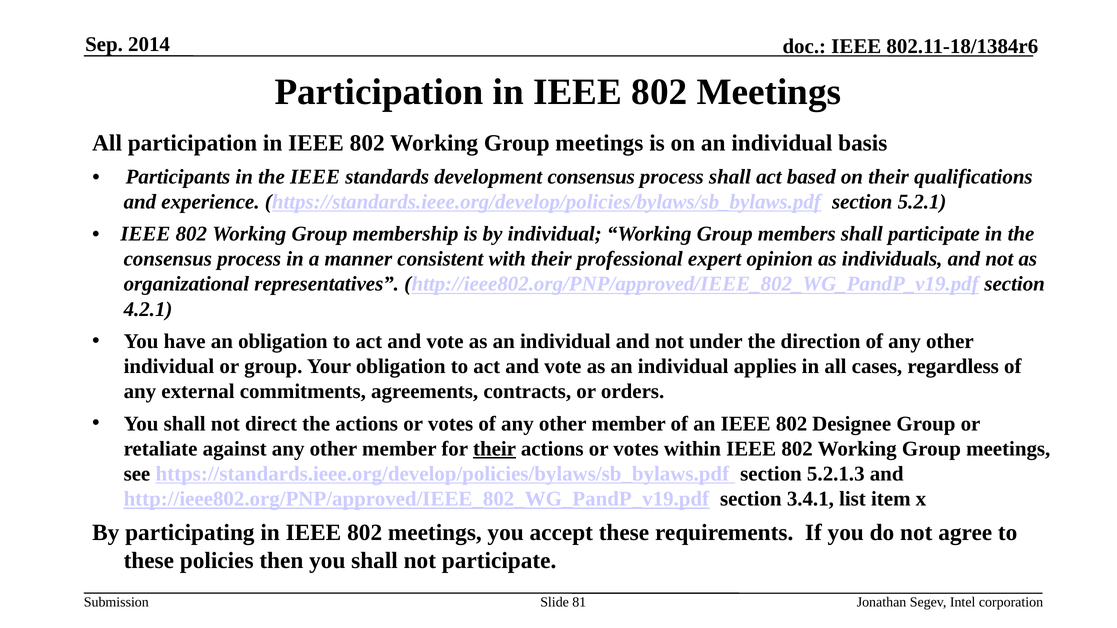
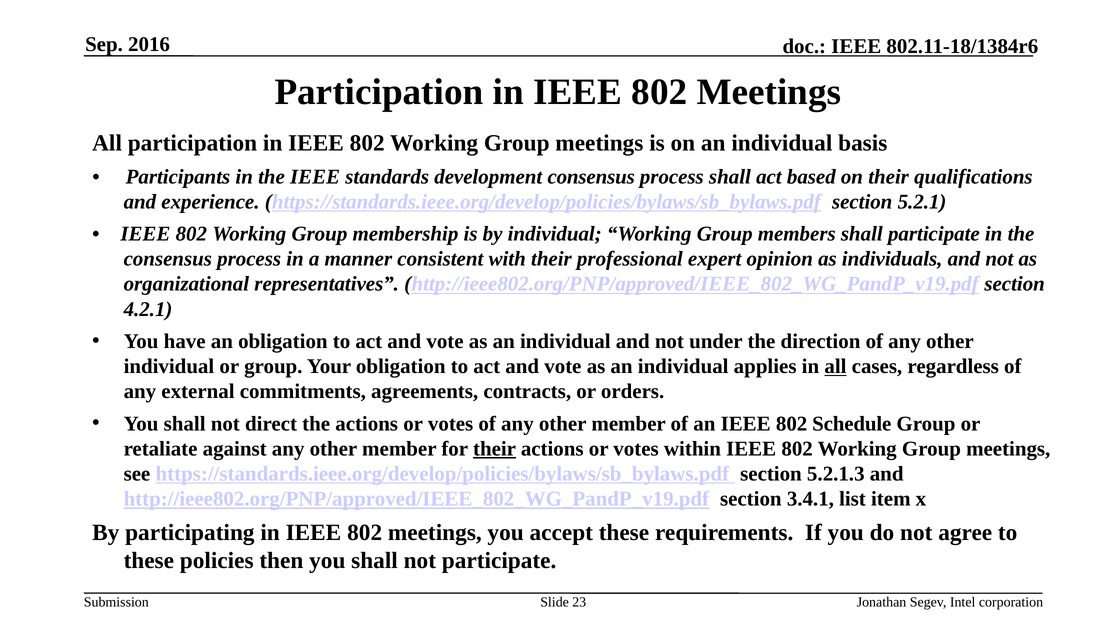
2014: 2014 -> 2016
all at (835, 367) underline: none -> present
Designee: Designee -> Schedule
81: 81 -> 23
